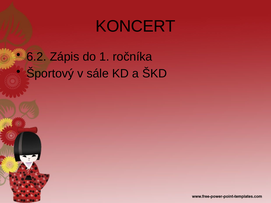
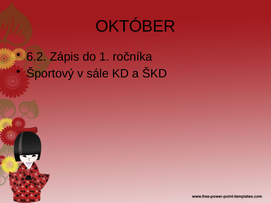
KONCERT: KONCERT -> OKTÓBER
